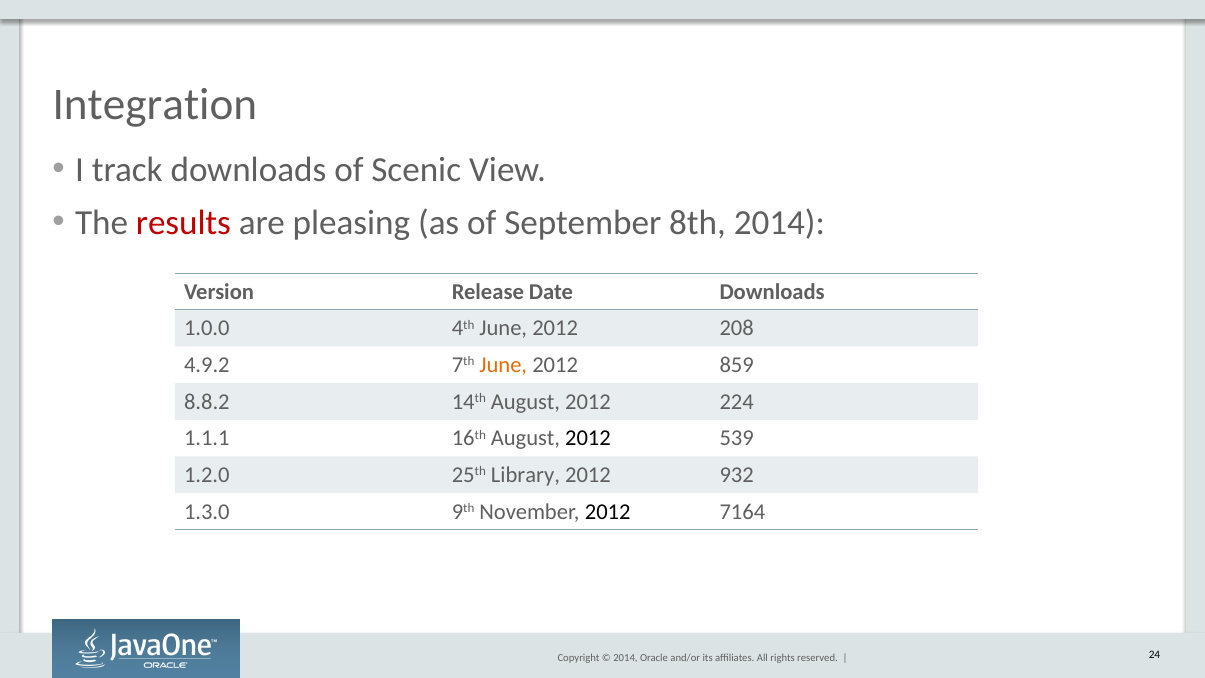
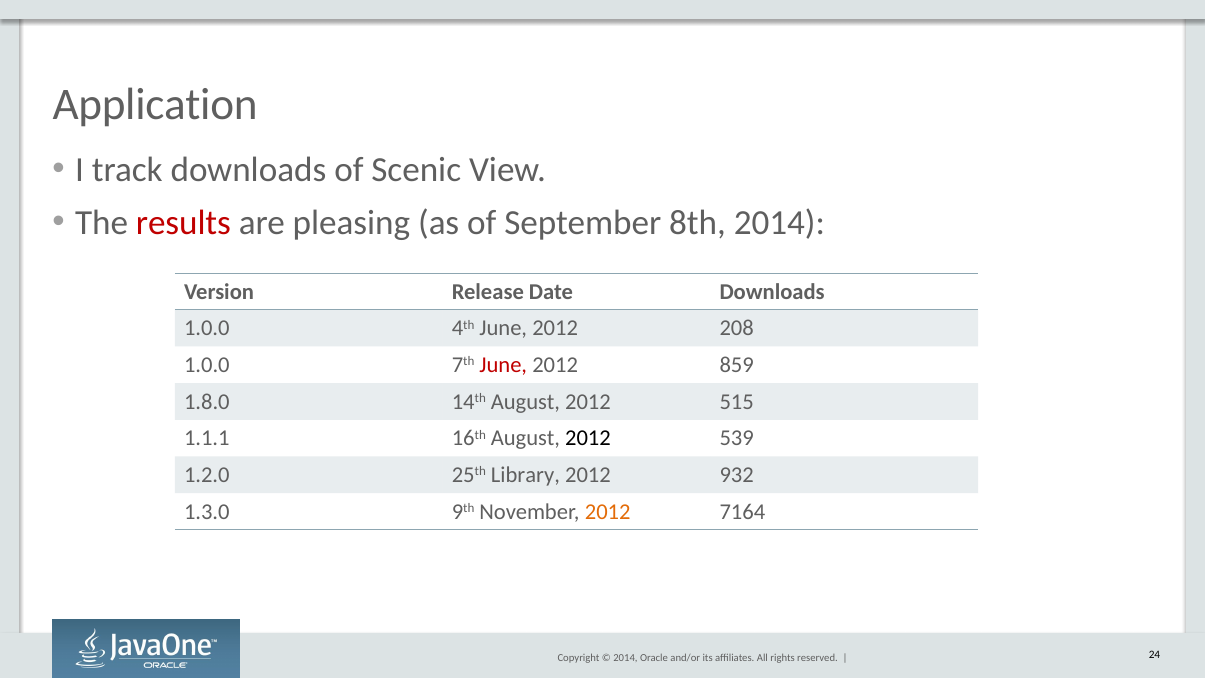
Integration: Integration -> Application
4.9.2 at (207, 365): 4.9.2 -> 1.0.0
June at (503, 365) colour: orange -> red
8.8.2: 8.8.2 -> 1.8.0
224: 224 -> 515
2012 at (608, 512) colour: black -> orange
